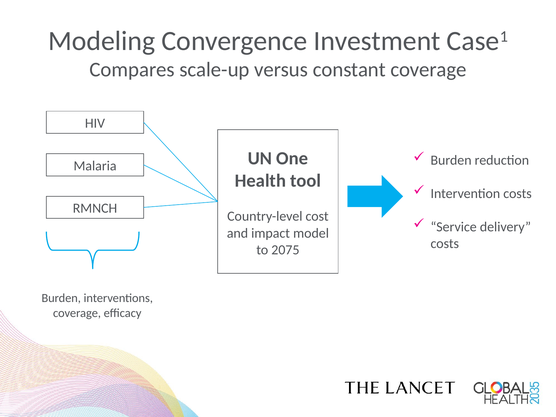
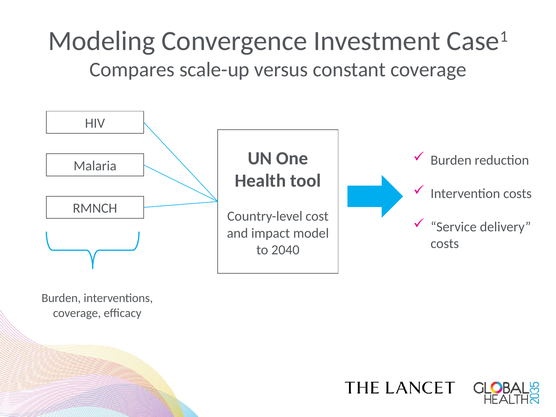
2075: 2075 -> 2040
